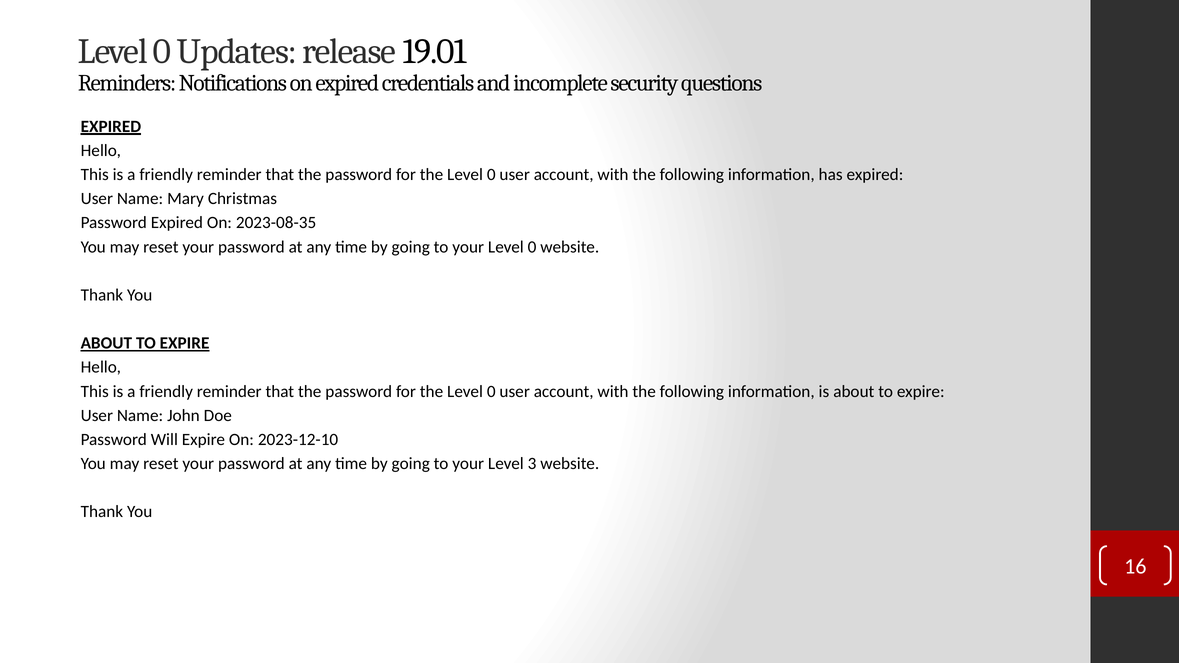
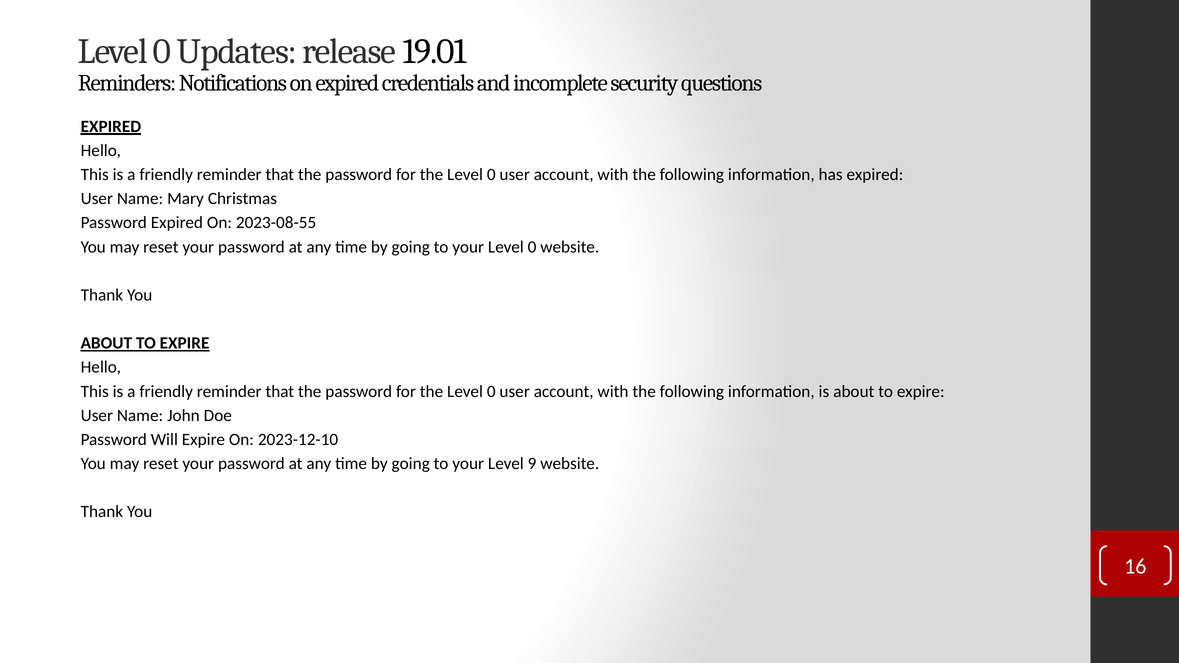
2023-08-35: 2023-08-35 -> 2023-08-55
3: 3 -> 9
